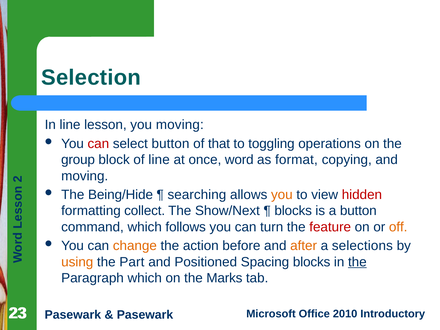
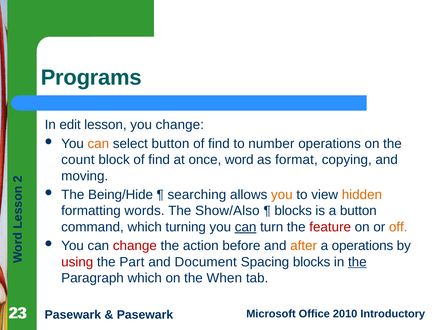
Selection: Selection -> Programs
In line: line -> edit
you moving: moving -> change
can at (98, 144) colour: red -> orange
that at (219, 144): that -> find
toggling: toggling -> number
group: group -> count
block of line: line -> find
hidden colour: red -> orange
collect: collect -> words
Show/Next: Show/Next -> Show/Also
follows: follows -> turning
can at (246, 227) underline: none -> present
change at (135, 246) colour: orange -> red
a selections: selections -> operations
using colour: orange -> red
Positioned: Positioned -> Document
Marks: Marks -> When
